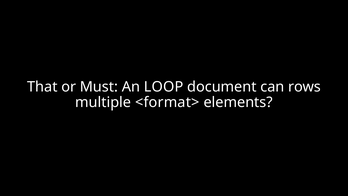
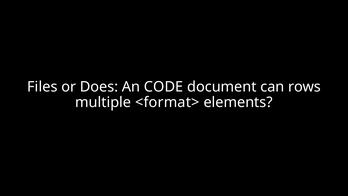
That: That -> Files
Must: Must -> Does
LOOP: LOOP -> CODE
